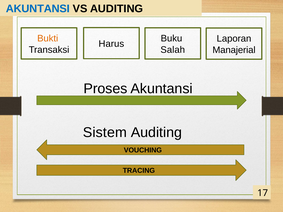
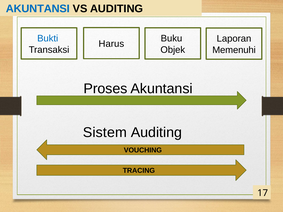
Bukti colour: orange -> blue
Salah: Salah -> Objek
Manajerial: Manajerial -> Memenuhi
